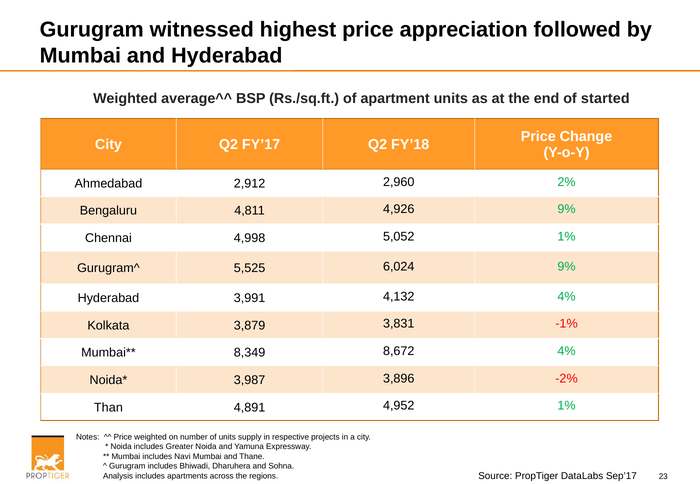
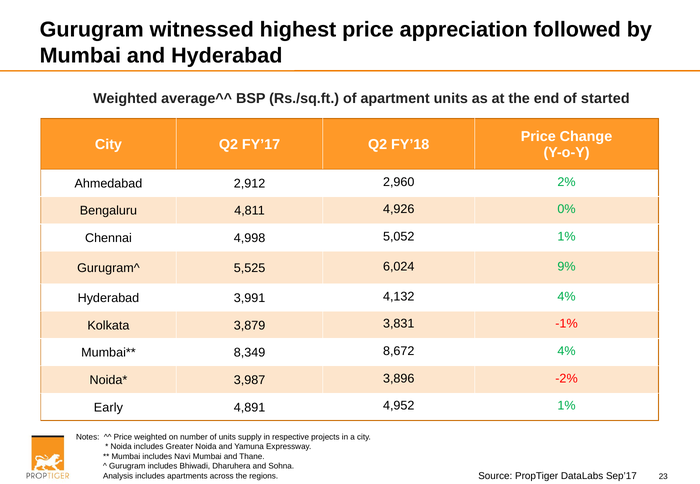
4,926 9%: 9% -> 0%
Than: Than -> Early
